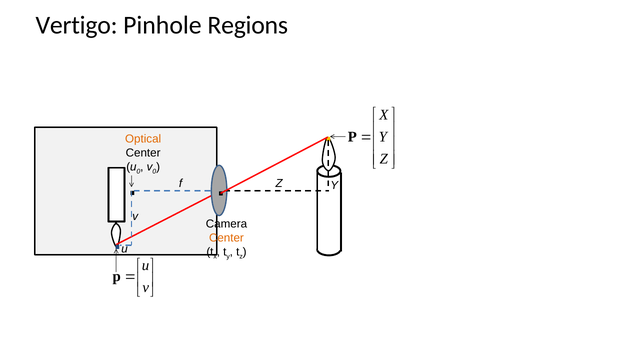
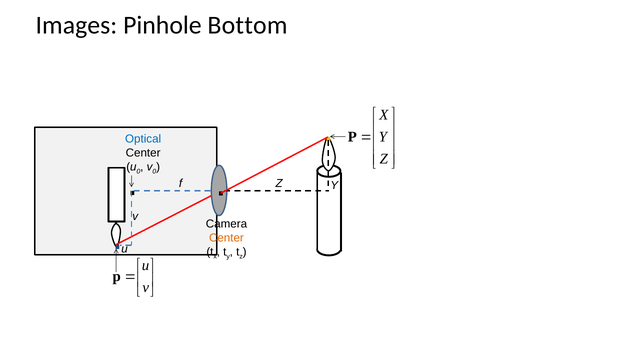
Vertigo: Vertigo -> Images
Regions: Regions -> Bottom
Optical colour: orange -> blue
